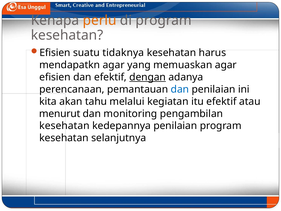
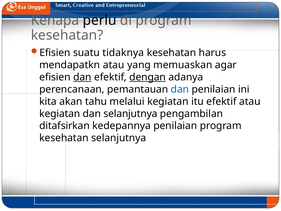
perlu colour: orange -> black
mendapatkn agar: agar -> atau
dan at (82, 77) underline: none -> present
menurut at (60, 114): menurut -> kegiatan
dan monitoring: monitoring -> selanjutnya
kesehatan at (64, 126): kesehatan -> ditafsirkan
